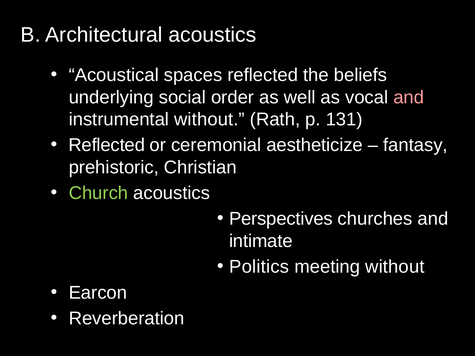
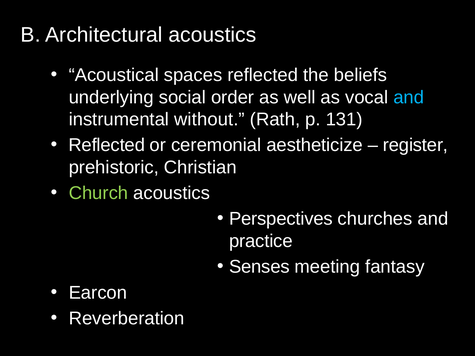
and at (409, 97) colour: pink -> light blue
fantasy: fantasy -> register
intimate: intimate -> practice
Politics: Politics -> Senses
meeting without: without -> fantasy
